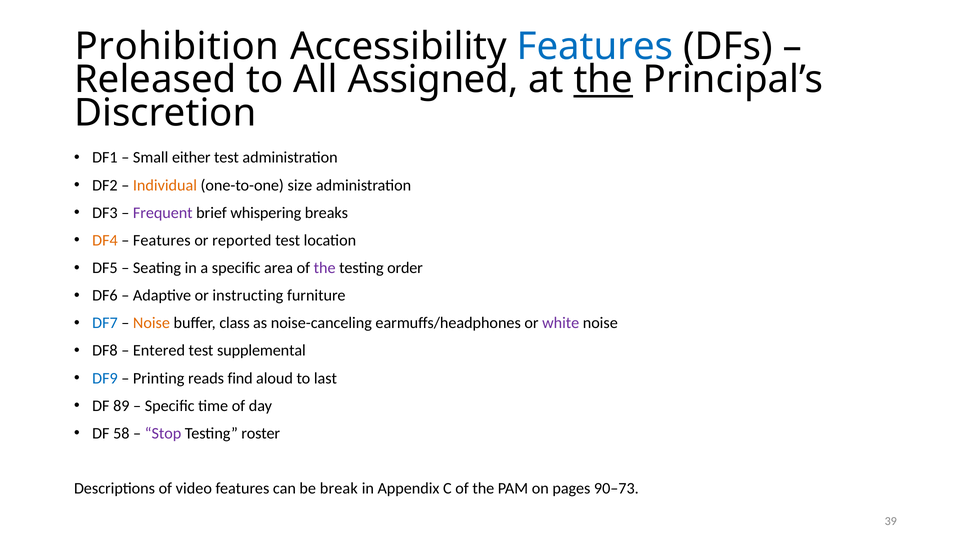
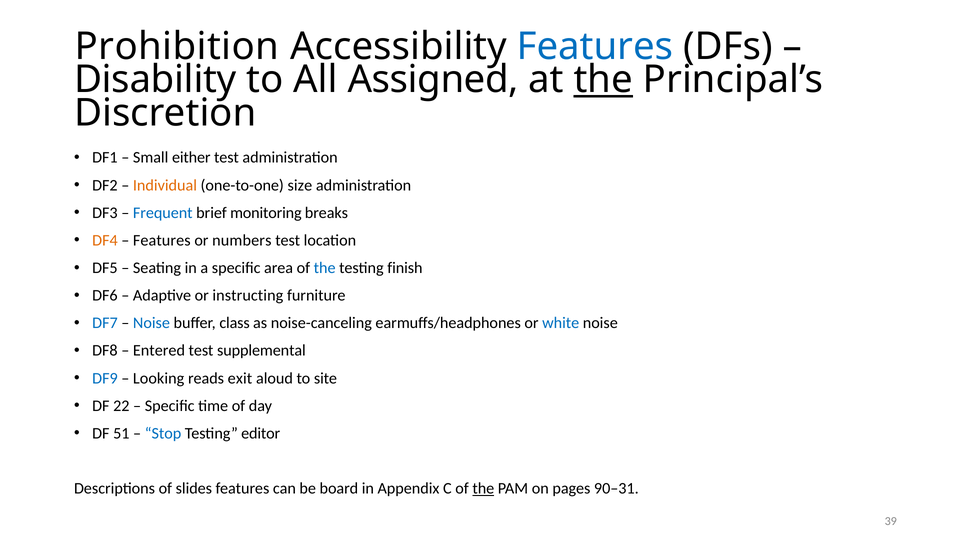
Released: Released -> Disability
Frequent colour: purple -> blue
whispering: whispering -> monitoring
reported: reported -> numbers
the at (325, 268) colour: purple -> blue
order: order -> finish
Noise at (151, 323) colour: orange -> blue
white colour: purple -> blue
Printing: Printing -> Looking
find: find -> exit
last: last -> site
89: 89 -> 22
58: 58 -> 51
Stop colour: purple -> blue
roster: roster -> editor
video: video -> slides
break: break -> board
the at (483, 489) underline: none -> present
90–73: 90–73 -> 90–31
